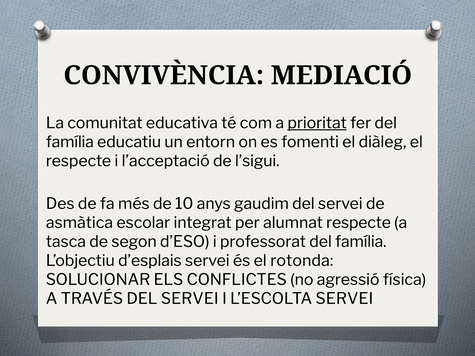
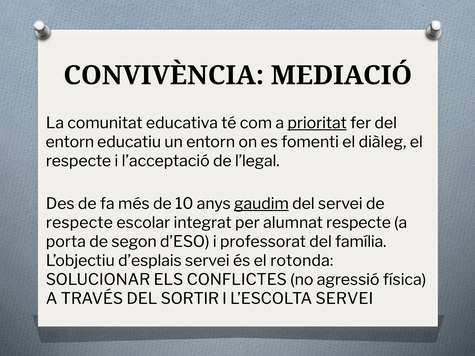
família at (70, 142): família -> entorn
l’sigui: l’sigui -> l’legal
gaudim underline: none -> present
asmàtica at (79, 223): asmàtica -> respecte
tasca: tasca -> porta
TRAVÉS DEL SERVEI: SERVEI -> SORTIR
